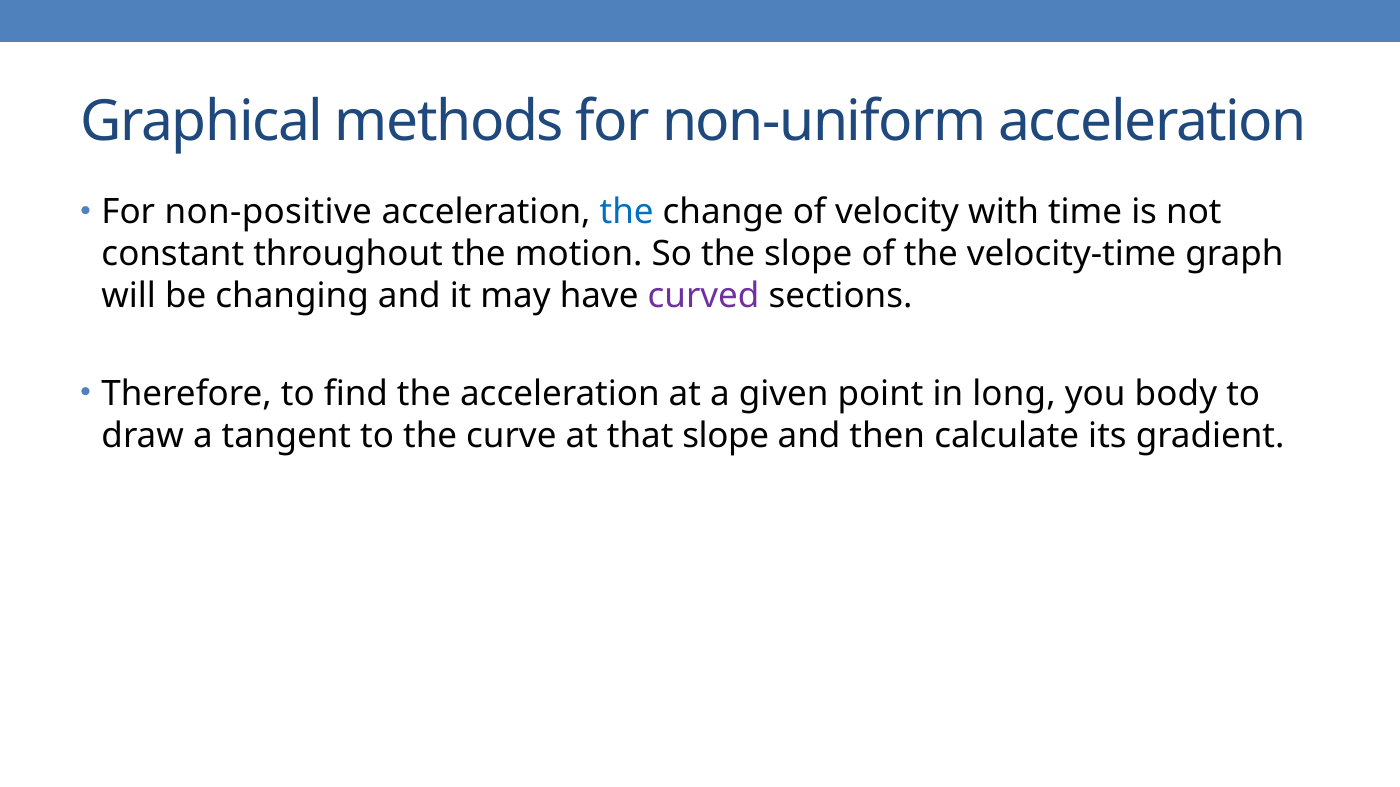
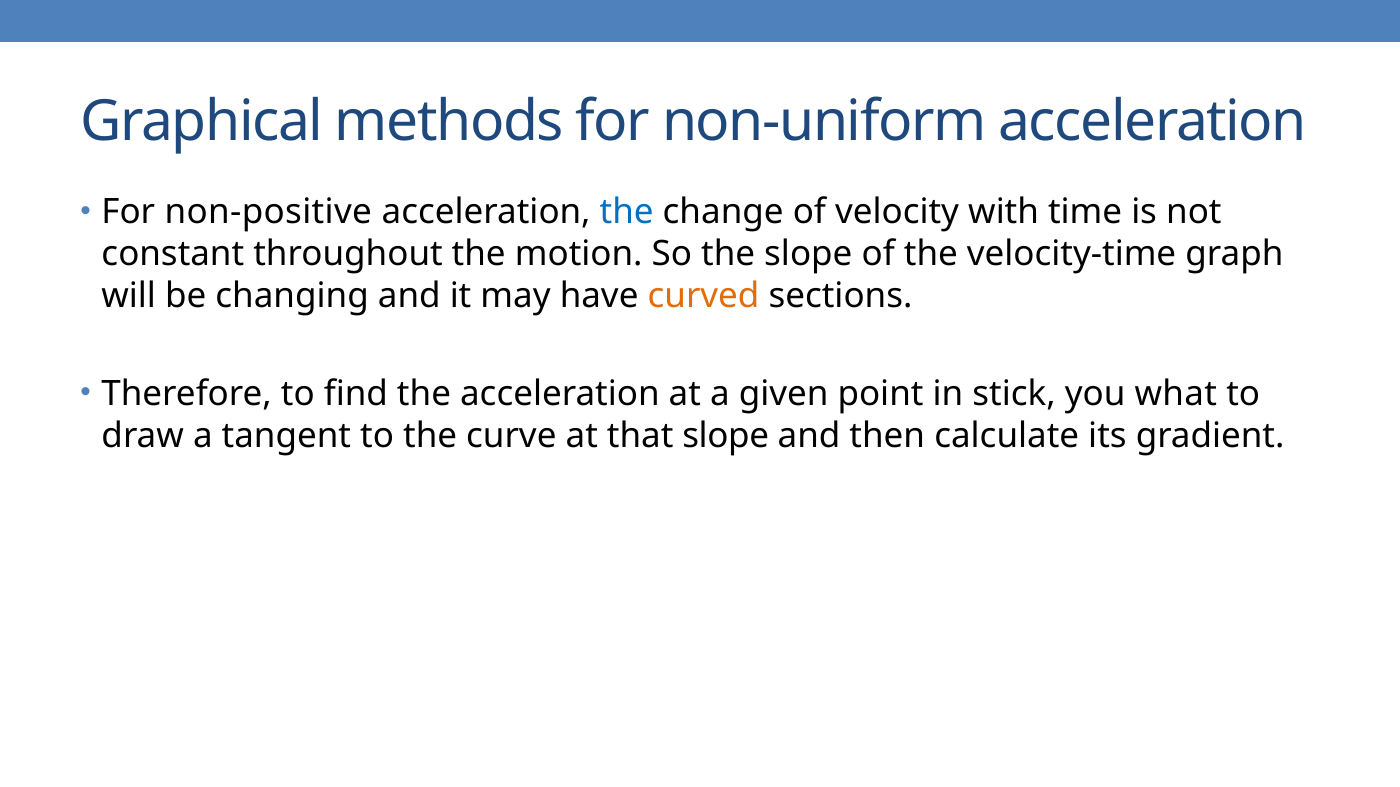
curved colour: purple -> orange
long: long -> stick
body: body -> what
